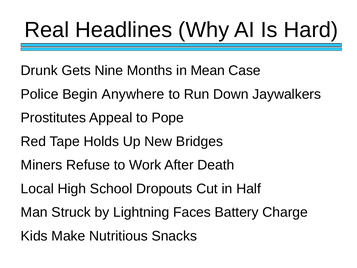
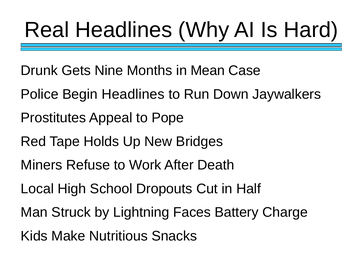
Begin Anywhere: Anywhere -> Headlines
